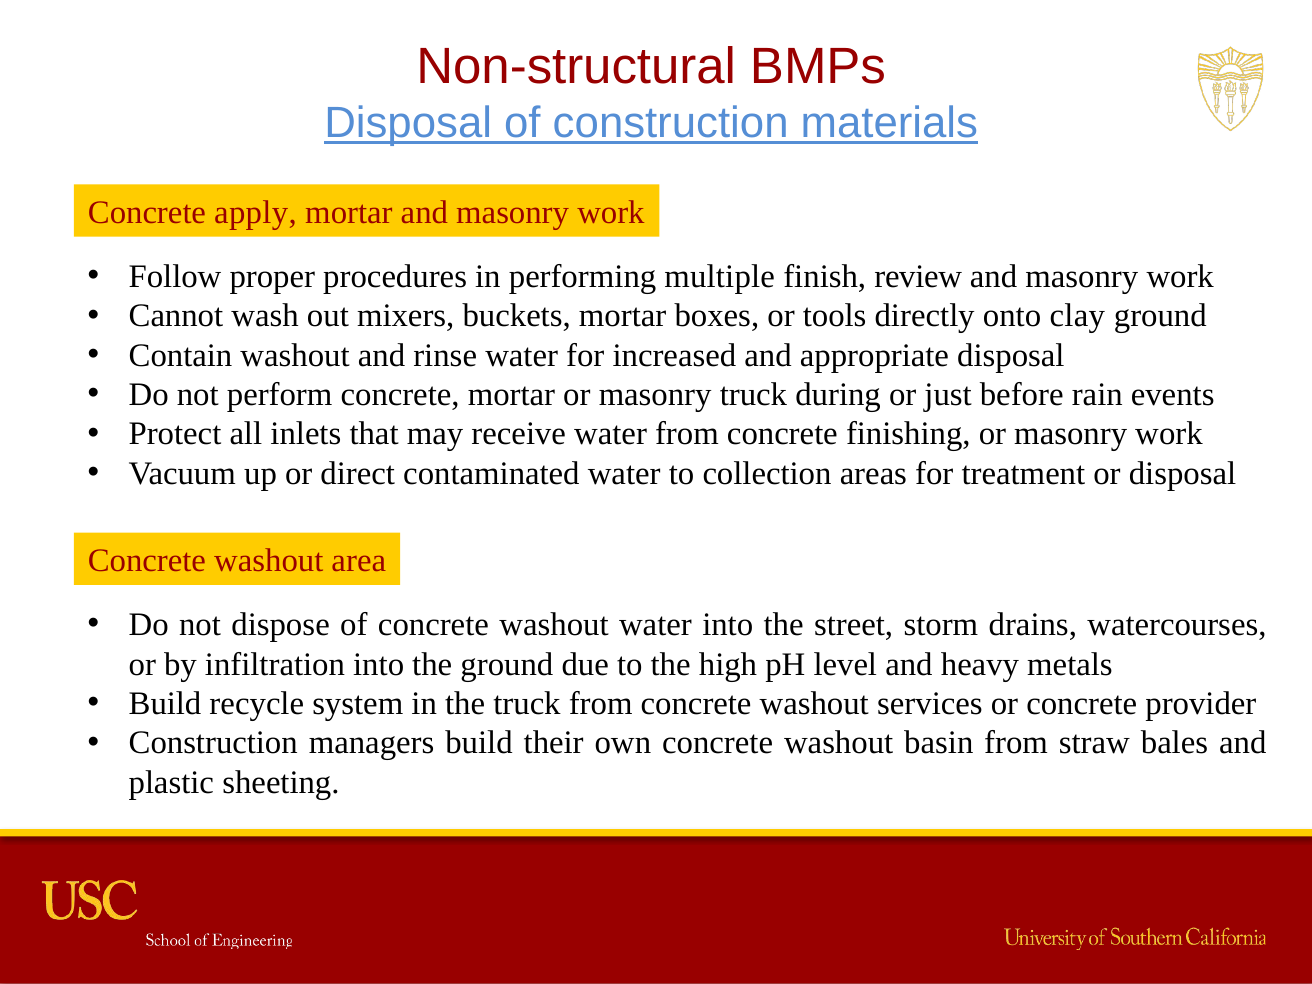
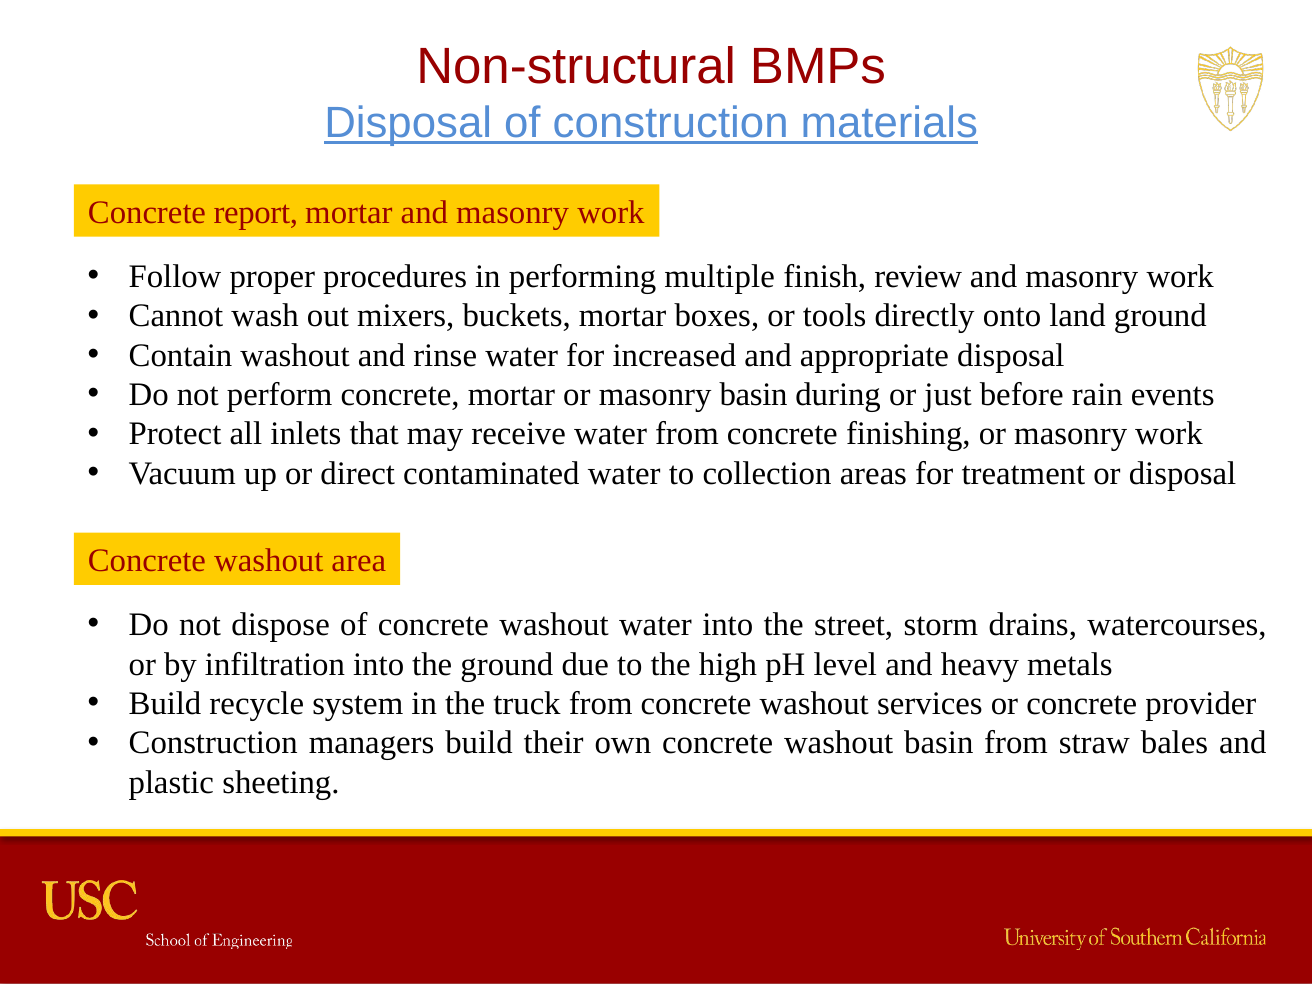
apply: apply -> report
clay: clay -> land
masonry truck: truck -> basin
